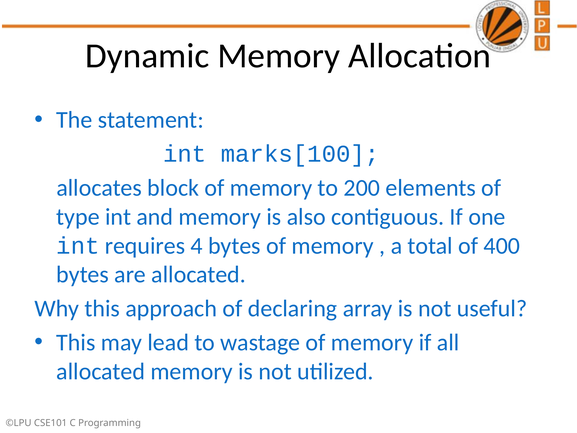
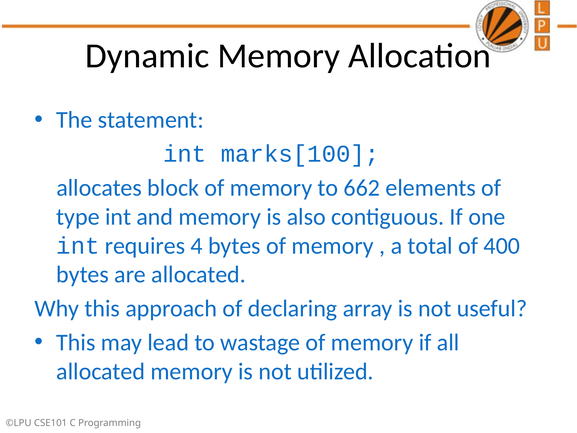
200: 200 -> 662
